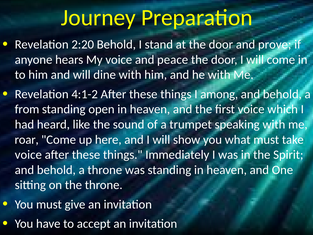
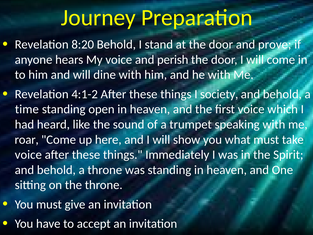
2:20: 2:20 -> 8:20
peace: peace -> perish
among: among -> society
from: from -> time
